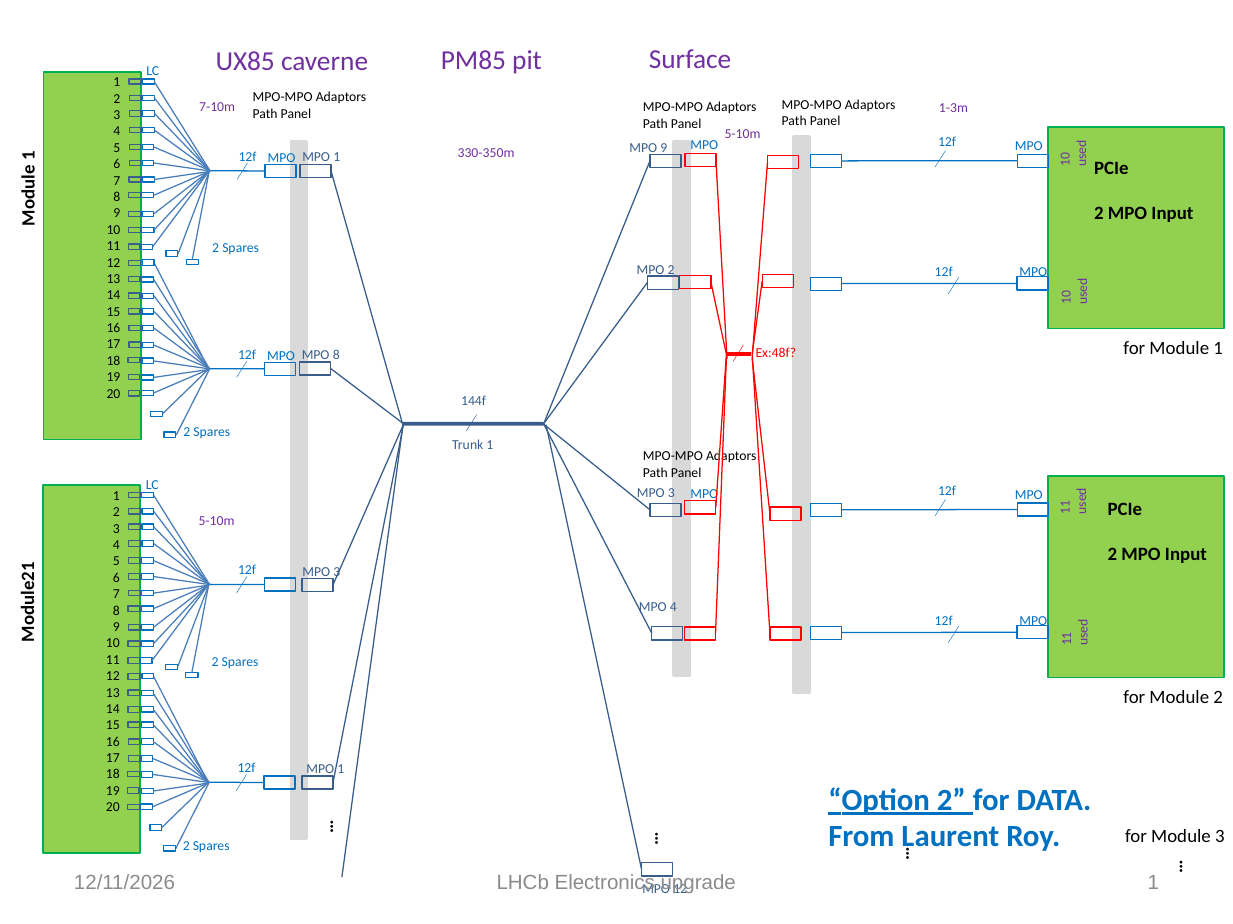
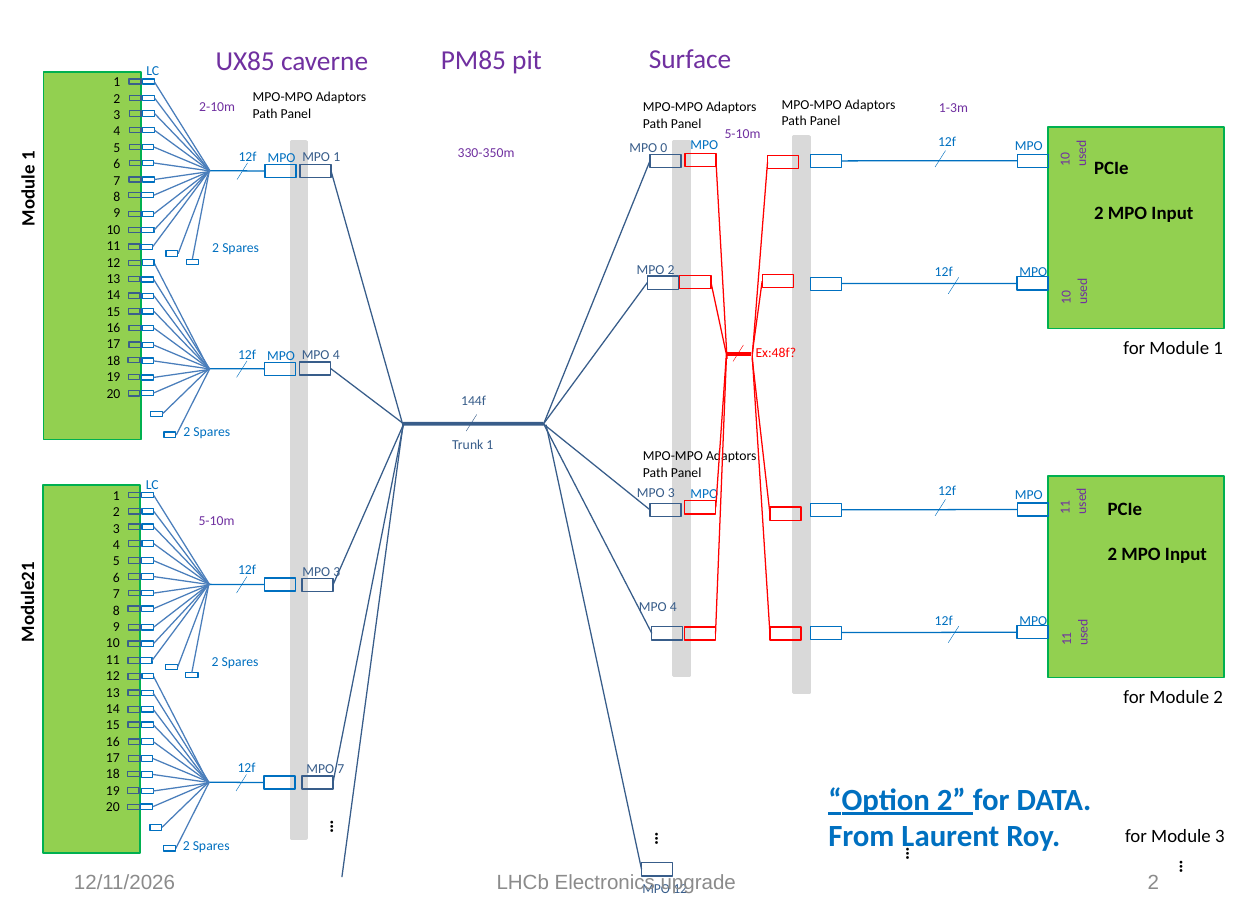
7-10m: 7-10m -> 2-10m
MPO 9: 9 -> 0
8 at (336, 356): 8 -> 4
1 at (341, 770): 1 -> 7
1 at (1153, 883): 1 -> 2
